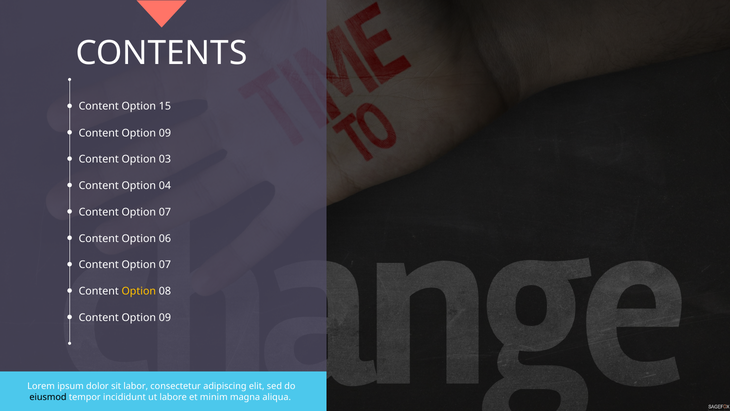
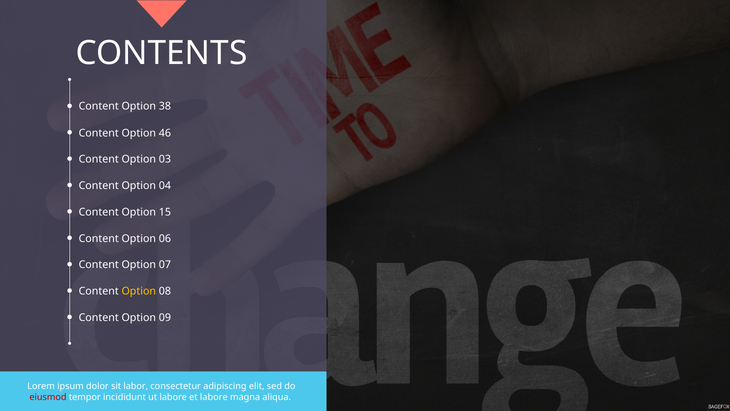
15: 15 -> 38
09 at (165, 133): 09 -> 46
07 at (165, 212): 07 -> 15
eiusmod colour: black -> red
et minim: minim -> labore
